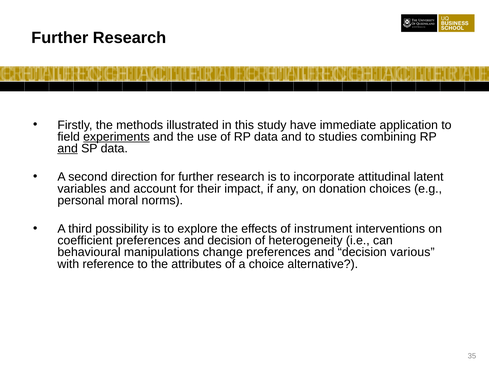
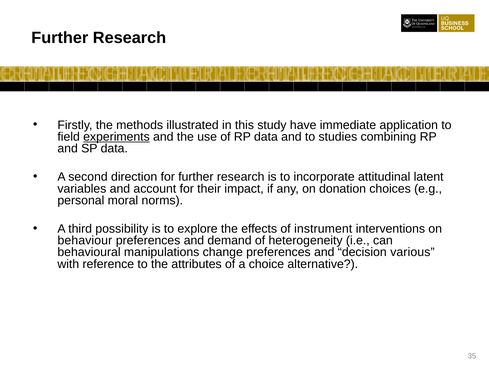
and at (68, 148) underline: present -> none
coefficient: coefficient -> behaviour
decision at (230, 240): decision -> demand
